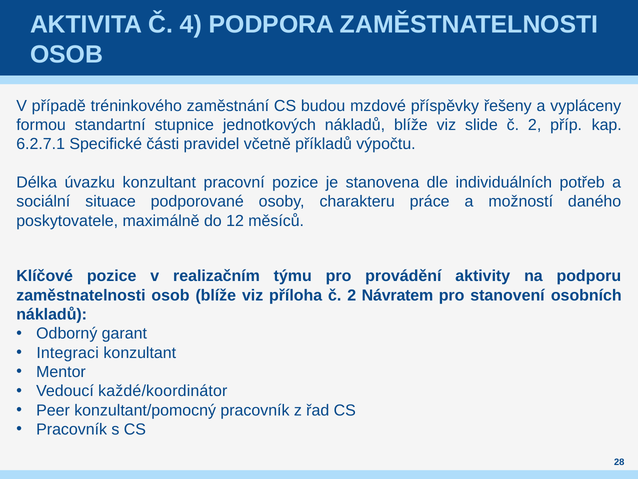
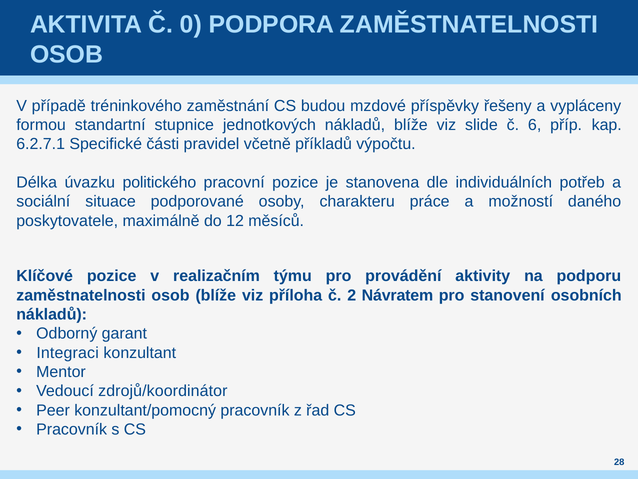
4: 4 -> 0
slide č 2: 2 -> 6
úvazku konzultant: konzultant -> politického
každé/koordinátor: každé/koordinátor -> zdrojů/koordinátor
